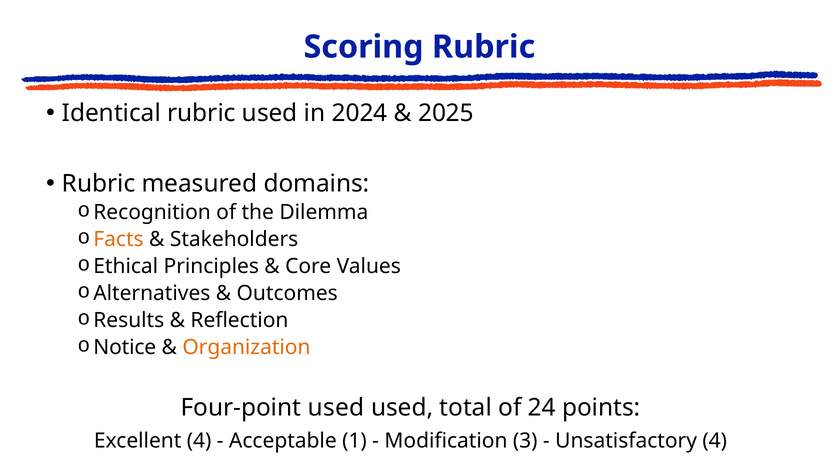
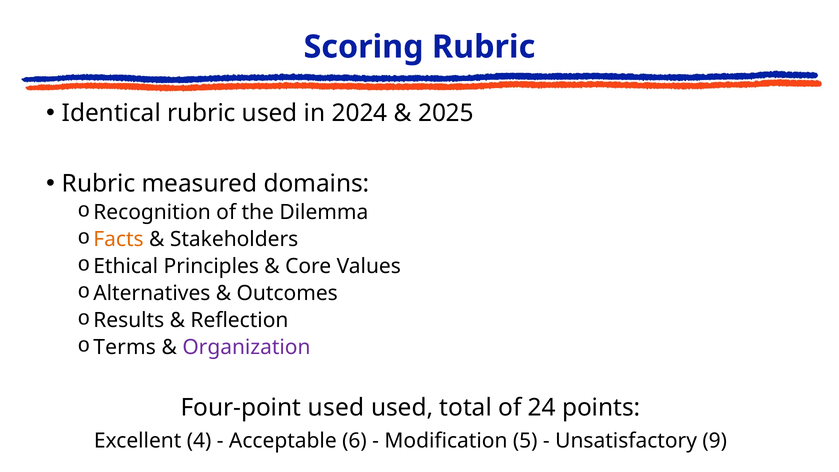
Notice: Notice -> Terms
Organization colour: orange -> purple
1: 1 -> 6
3: 3 -> 5
Unsatisfactory 4: 4 -> 9
